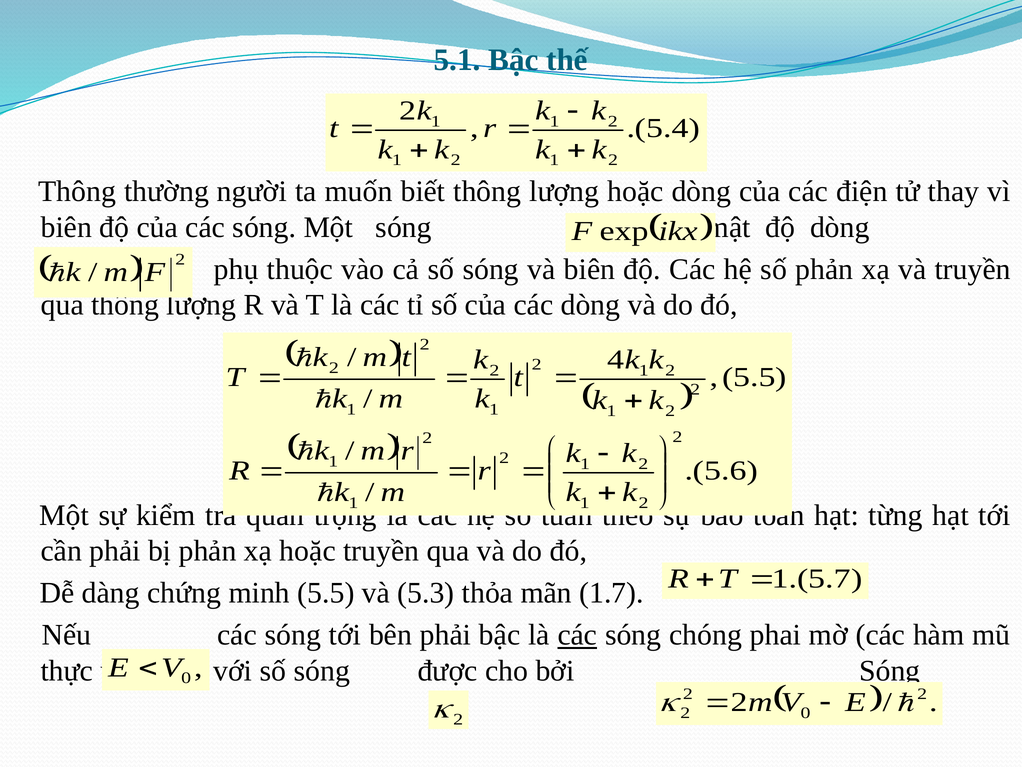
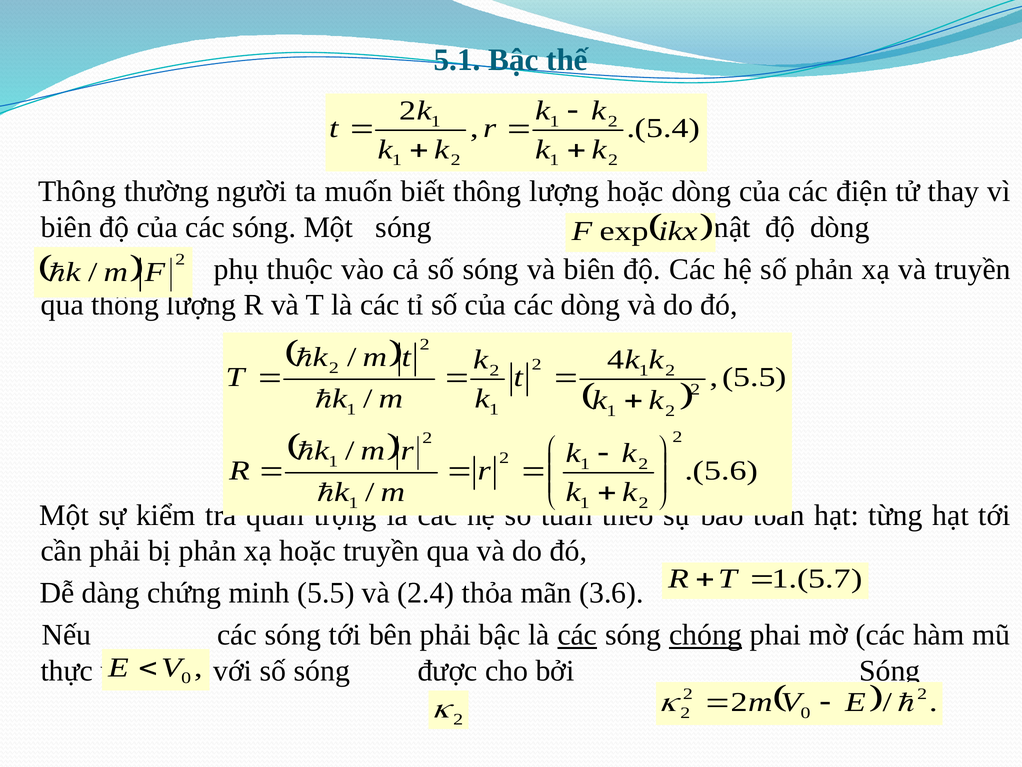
5.3: 5.3 -> 2.4
1.7: 1.7 -> 3.6
chóng underline: none -> present
